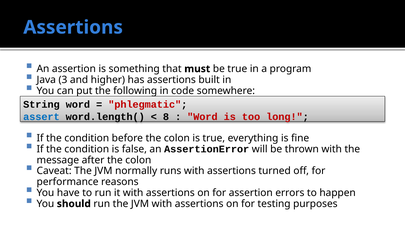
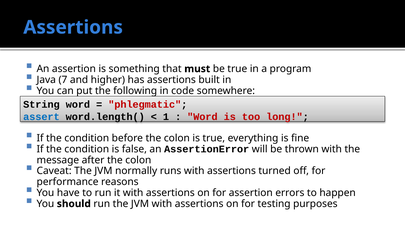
3: 3 -> 7
8: 8 -> 1
